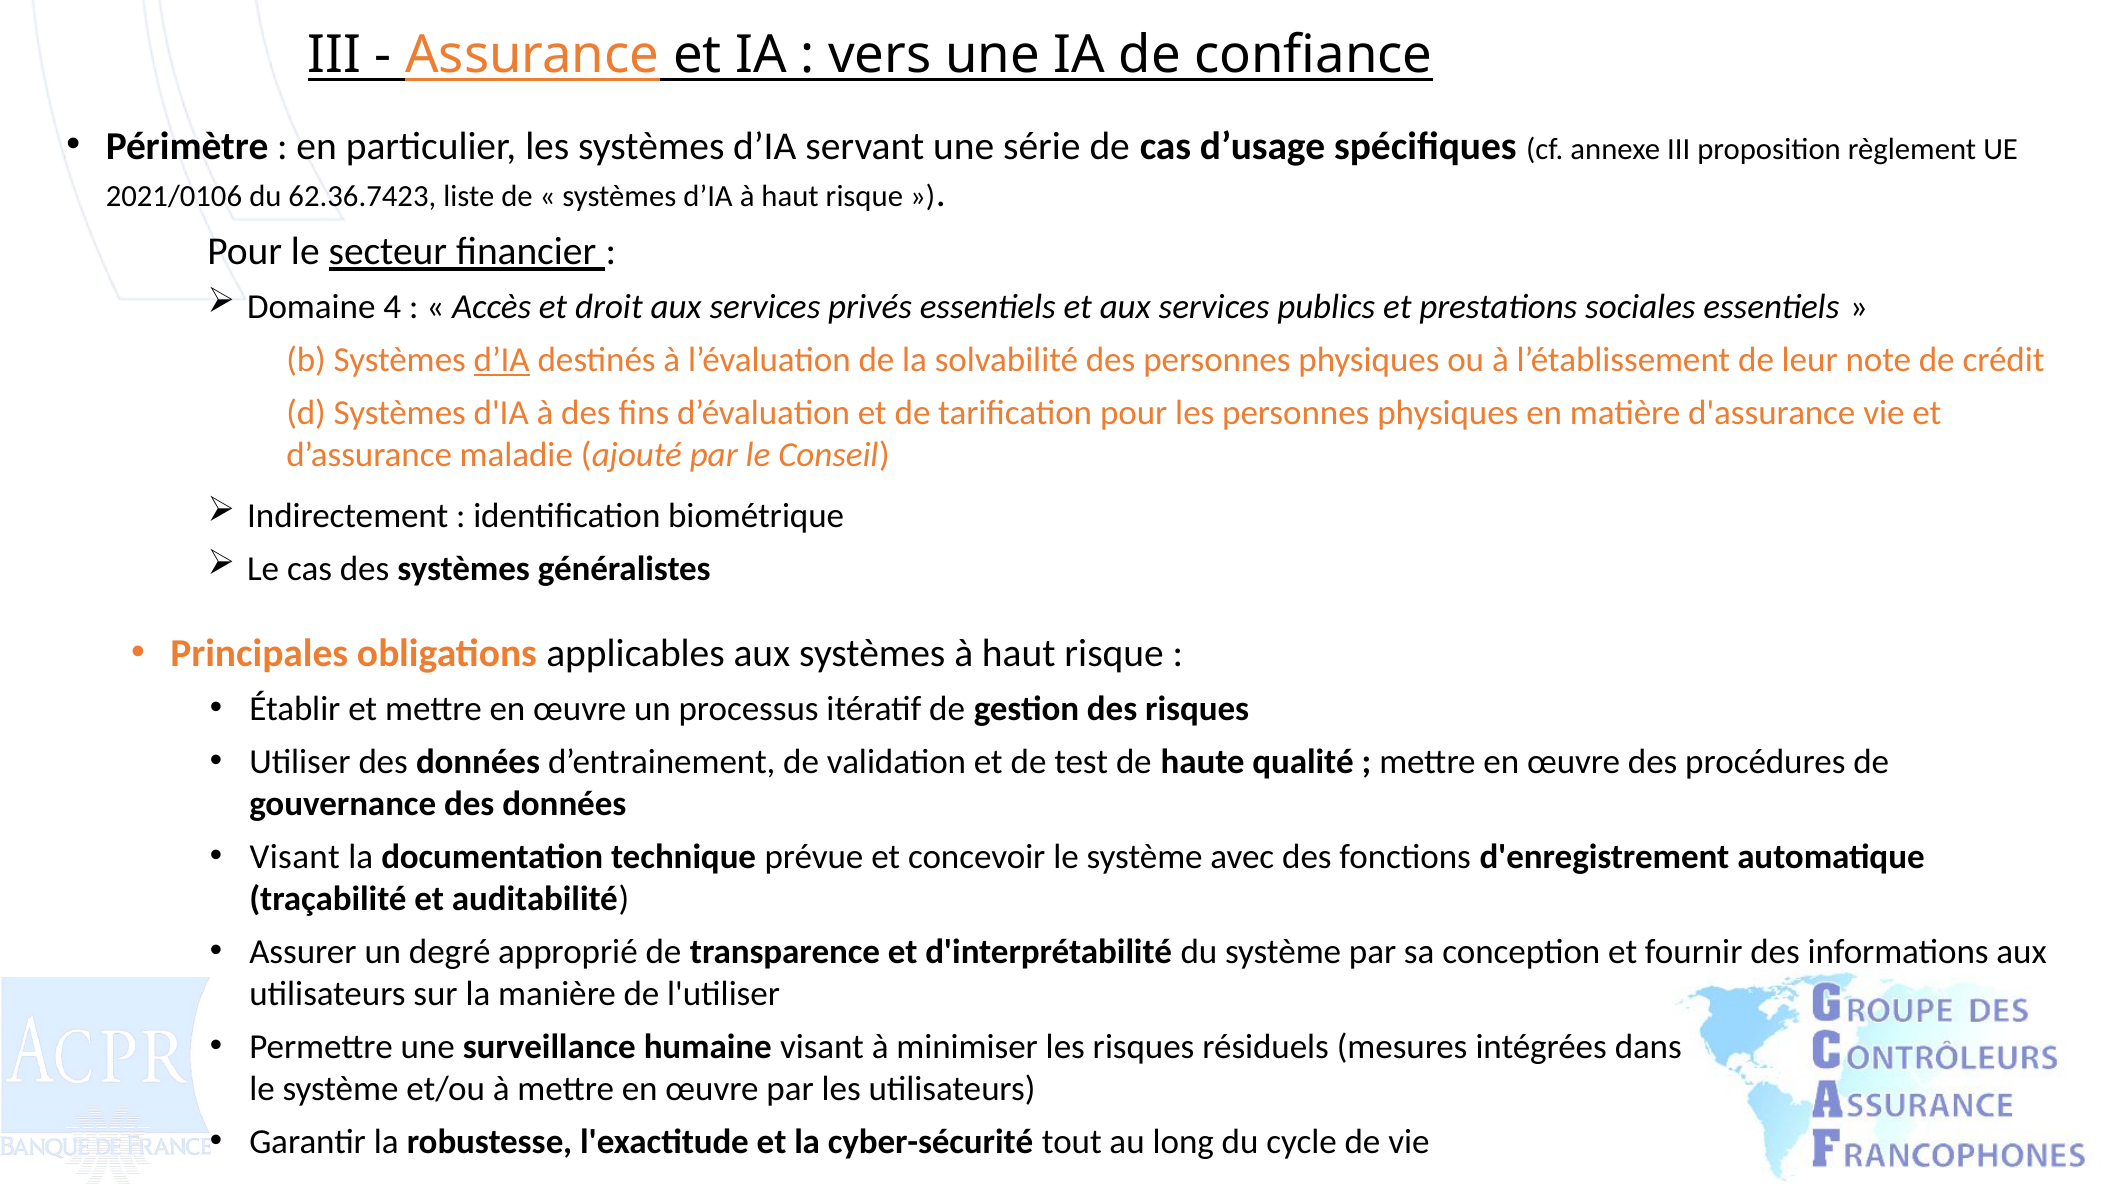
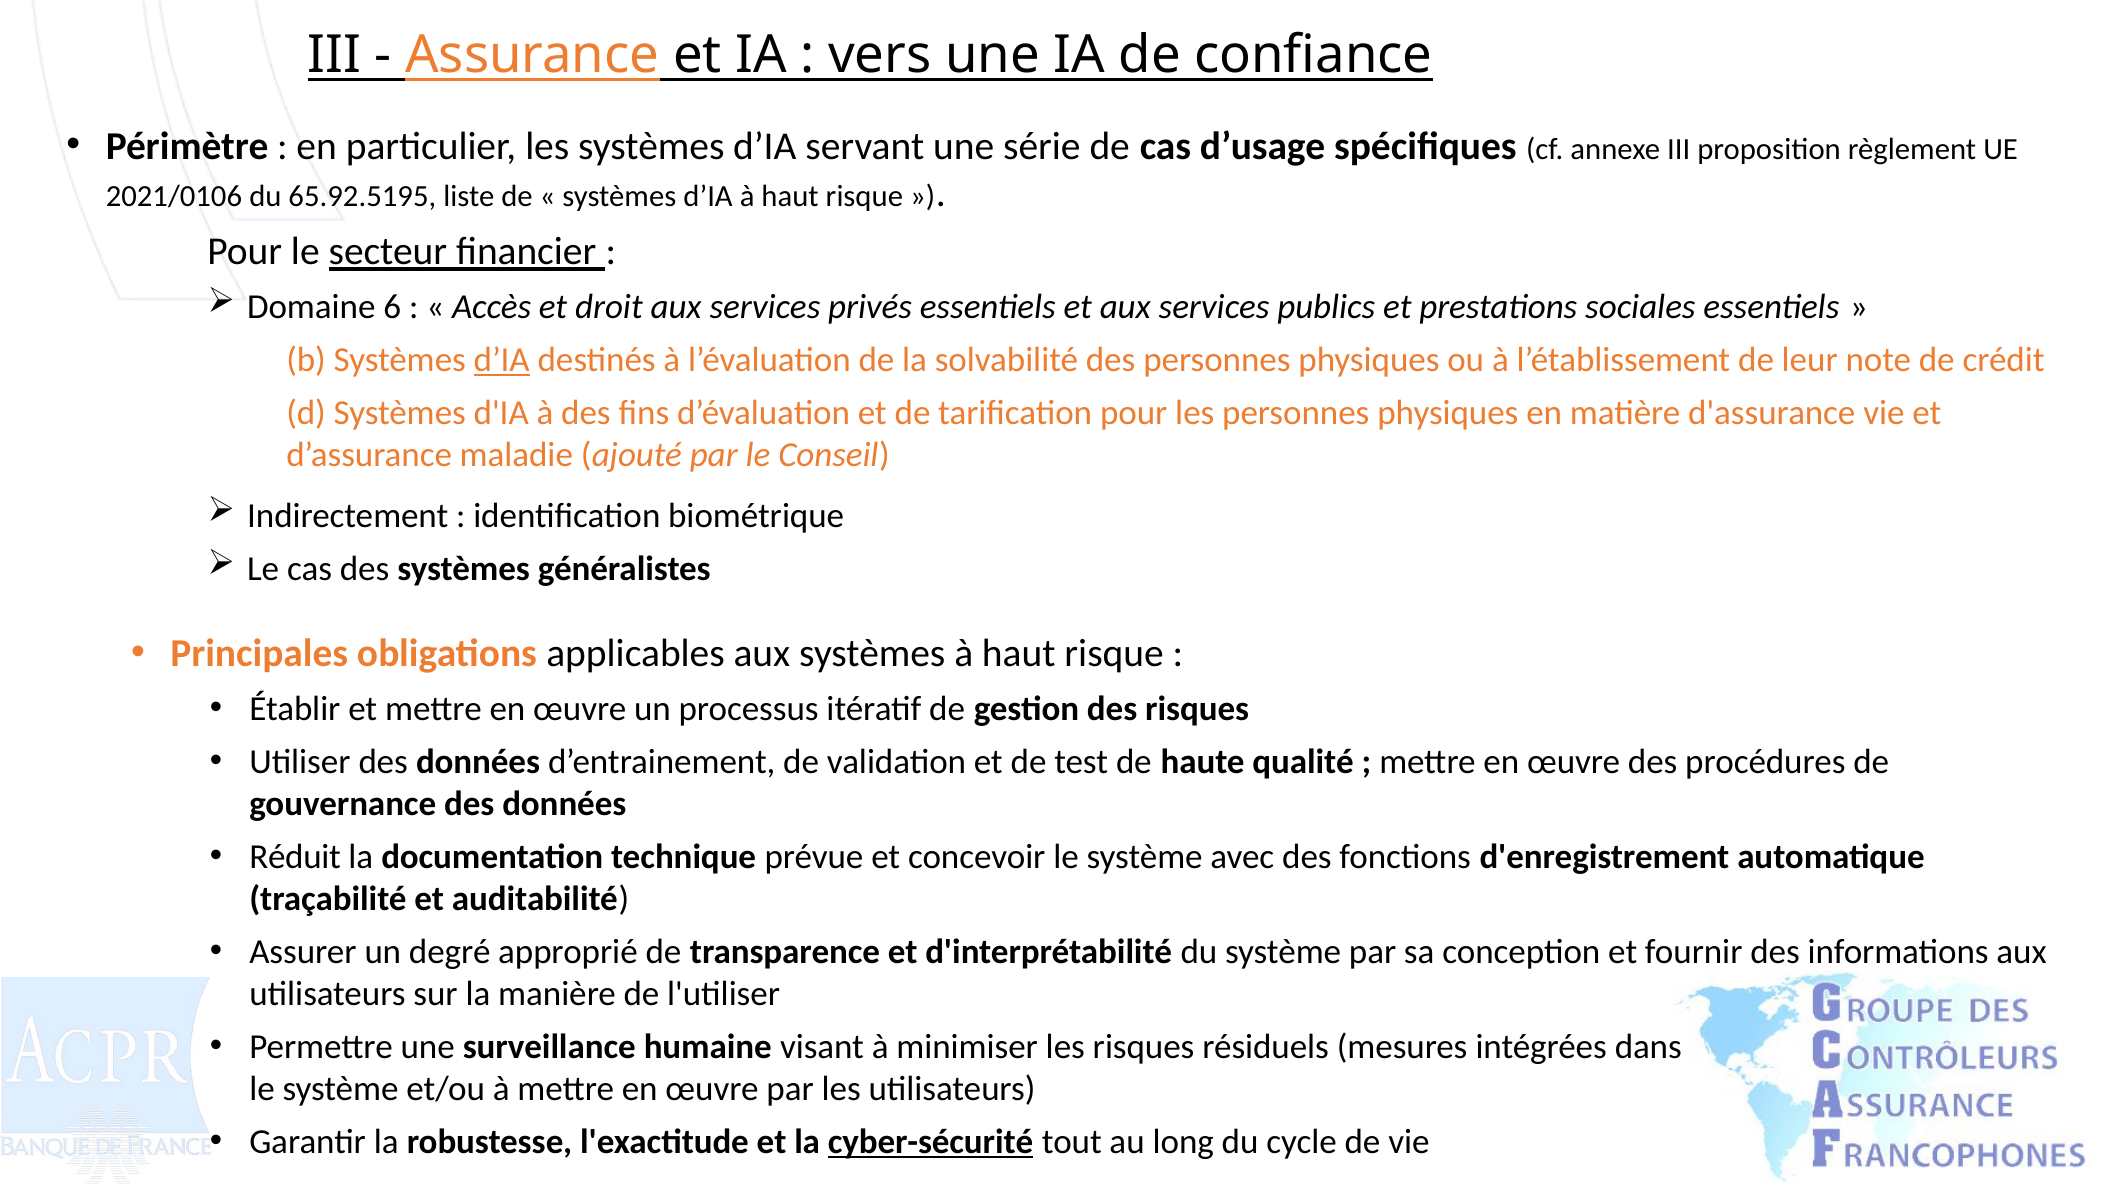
62.36.7423: 62.36.7423 -> 65.92.5195
4: 4 -> 6
Visant at (295, 857): Visant -> Réduit
cyber-sécurité underline: none -> present
